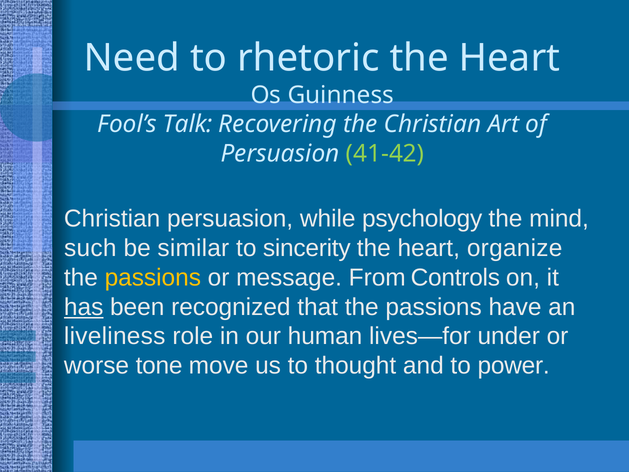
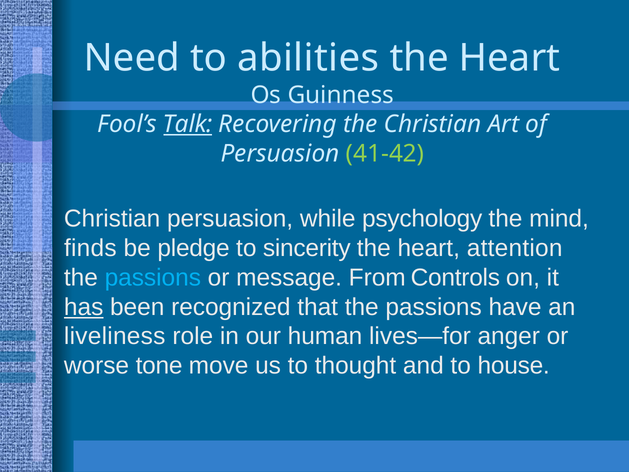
rhetoric: rhetoric -> abilities
Talk underline: none -> present
such: such -> finds
similar: similar -> pledge
organize: organize -> attention
passions at (153, 277) colour: yellow -> light blue
under: under -> anger
power: power -> house
